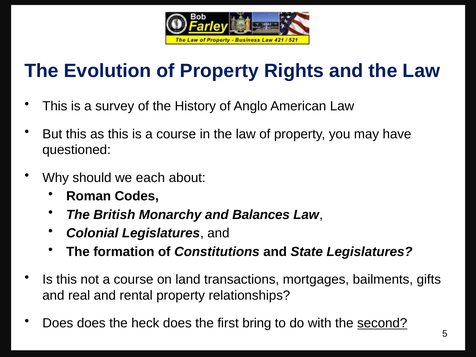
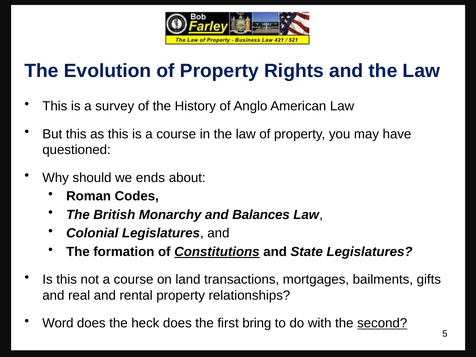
each: each -> ends
Constitutions underline: none -> present
Does at (58, 323): Does -> Word
